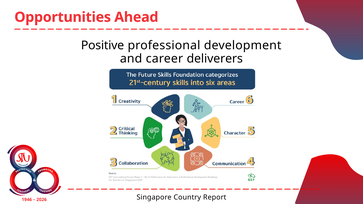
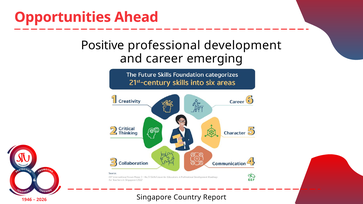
deliverers: deliverers -> emerging
